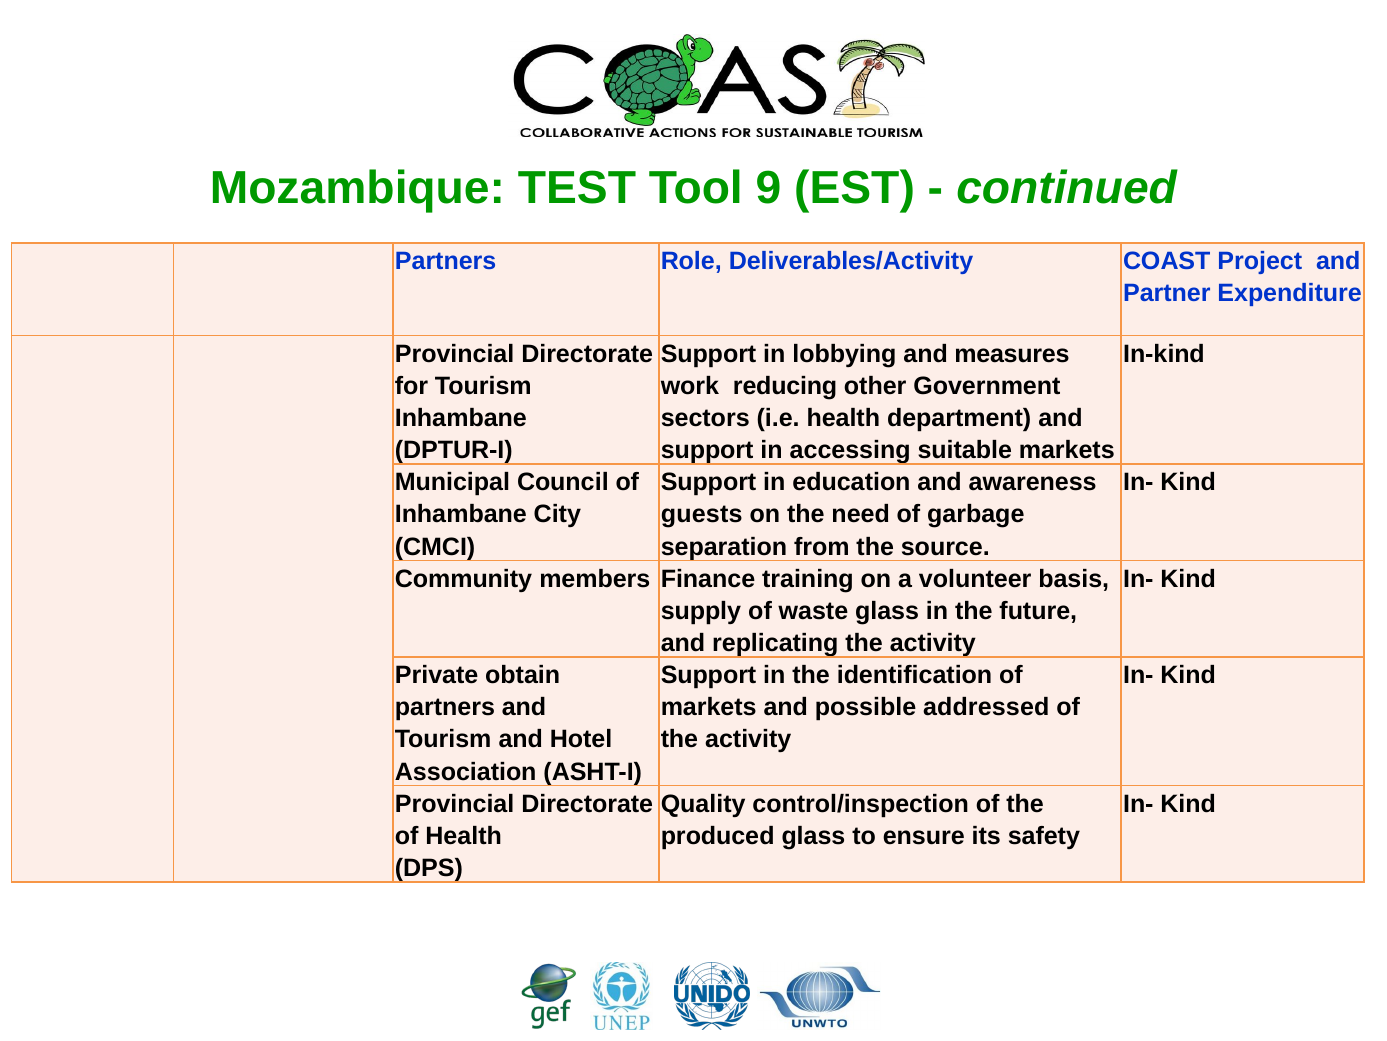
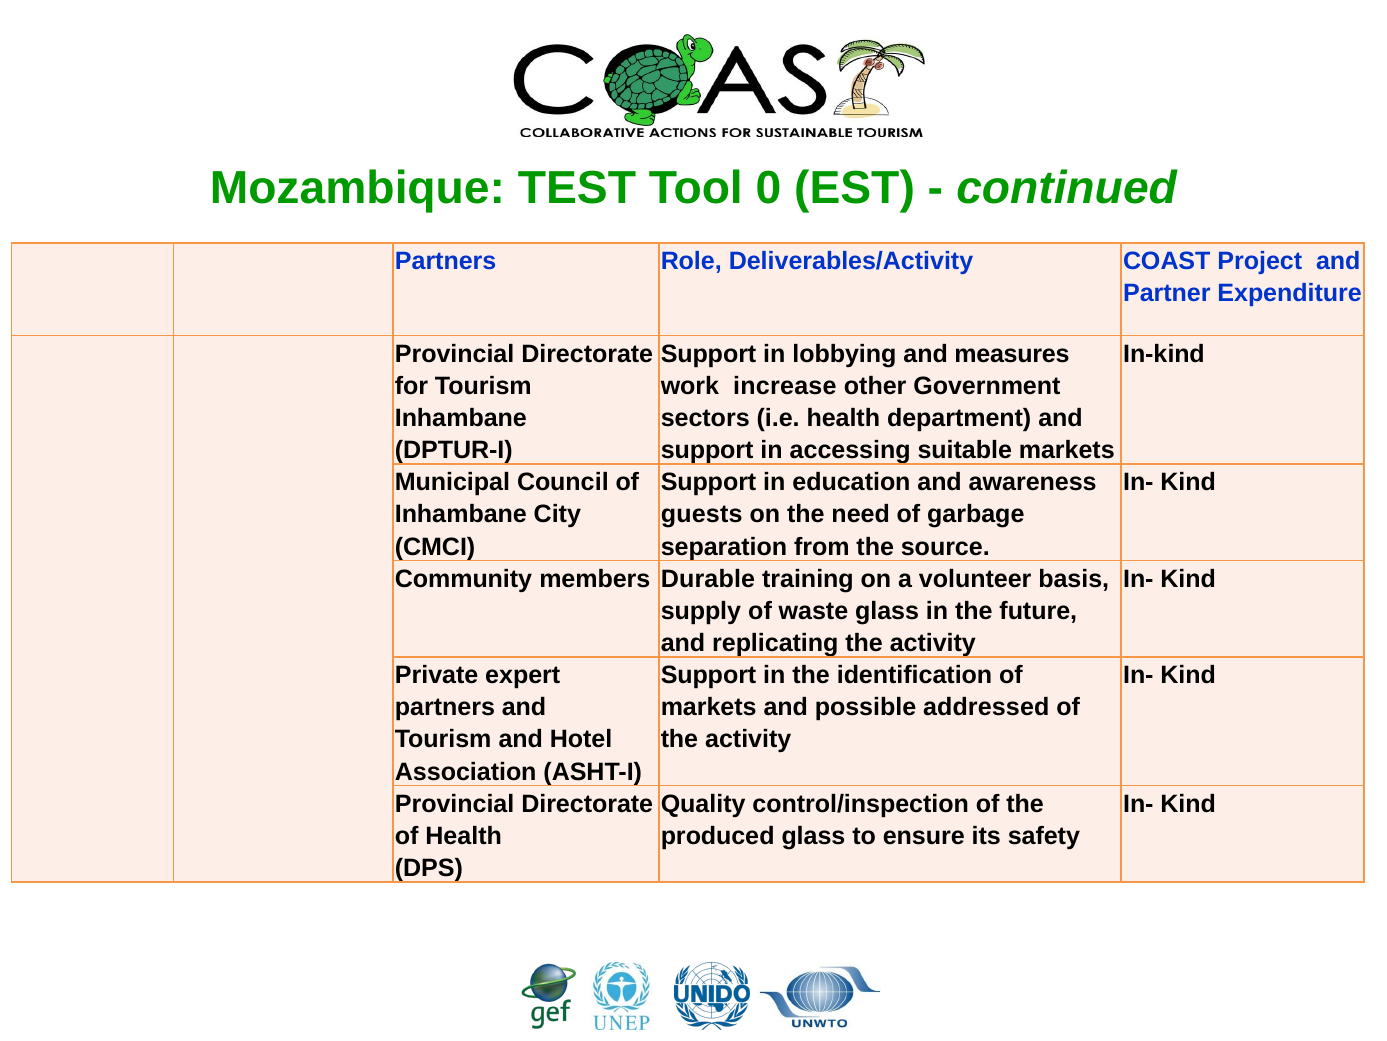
9: 9 -> 0
reducing: reducing -> increase
Finance: Finance -> Durable
obtain: obtain -> expert
